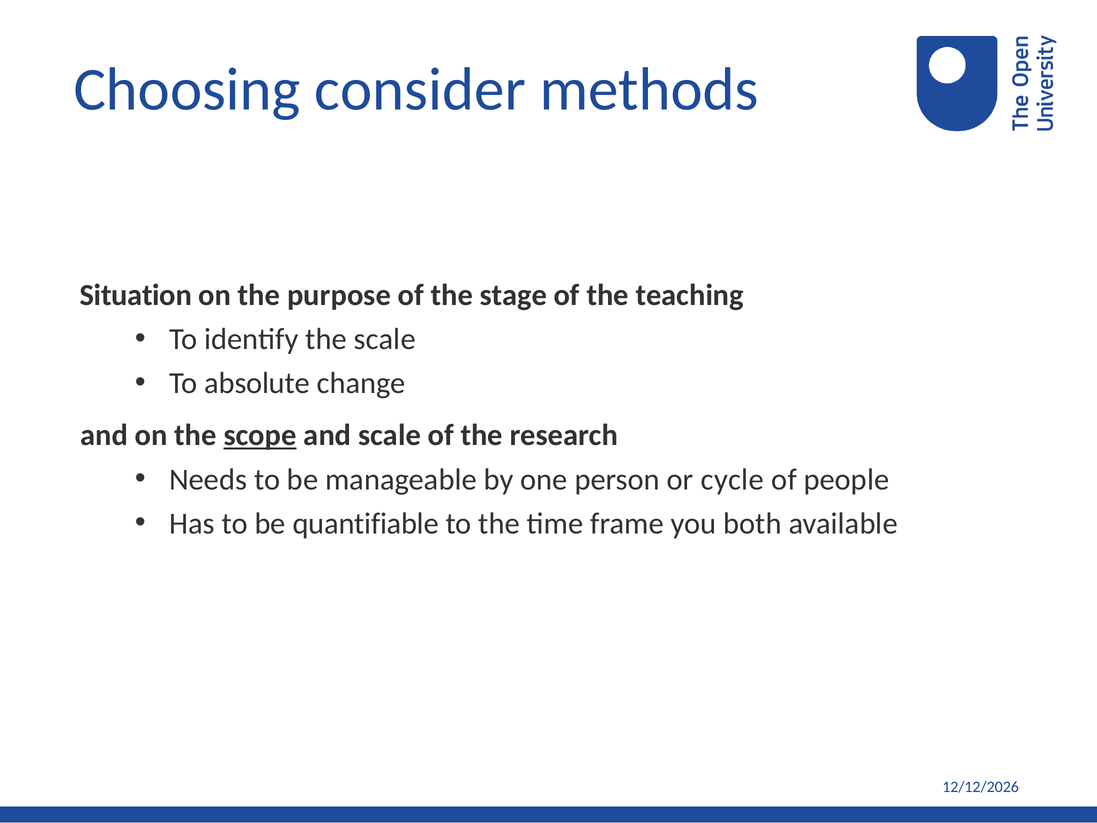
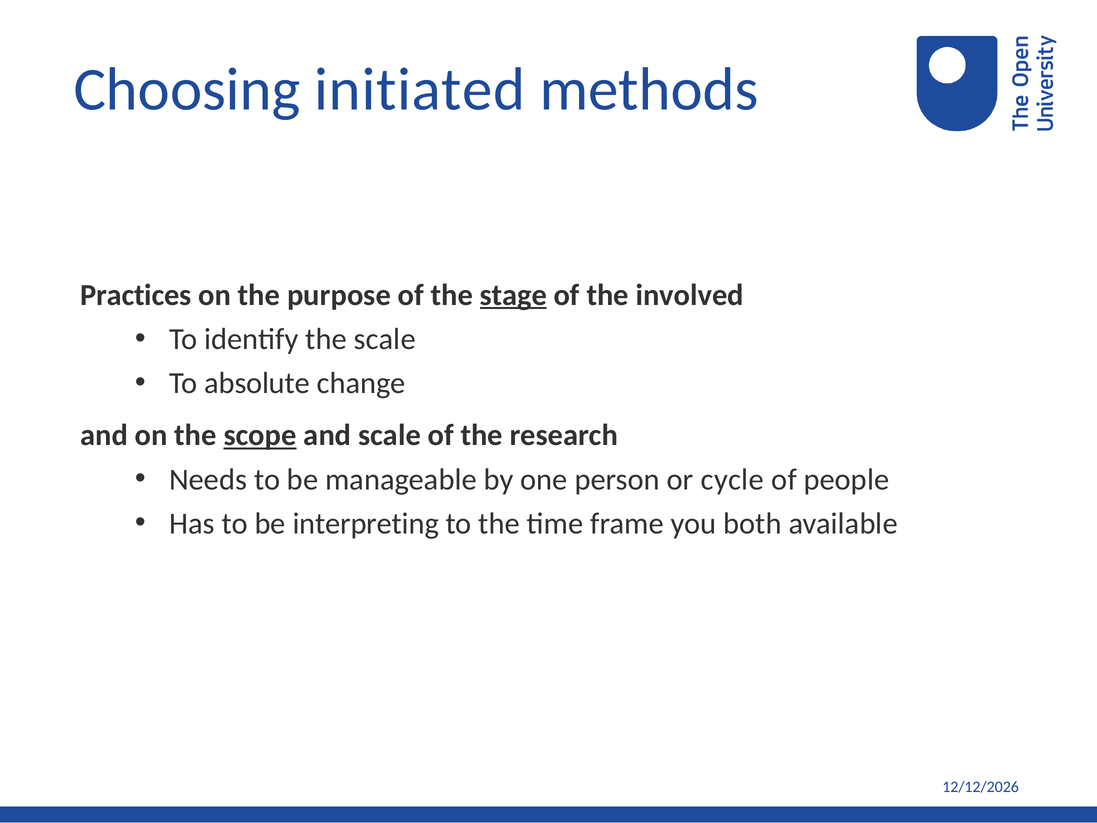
consider: consider -> initiated
Situation: Situation -> Practices
stage underline: none -> present
teaching: teaching -> involved
quantifiable: quantifiable -> interpreting
